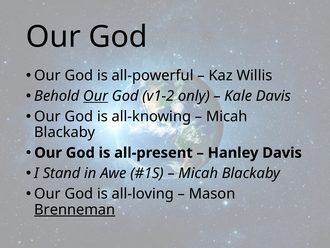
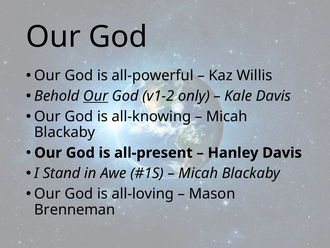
Brenneman underline: present -> none
